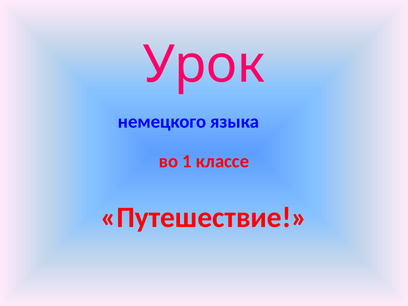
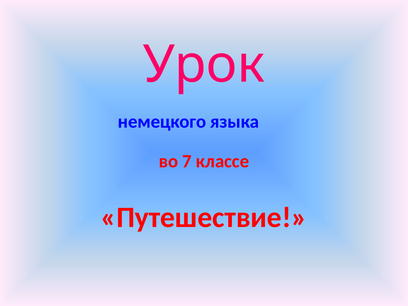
1: 1 -> 7
